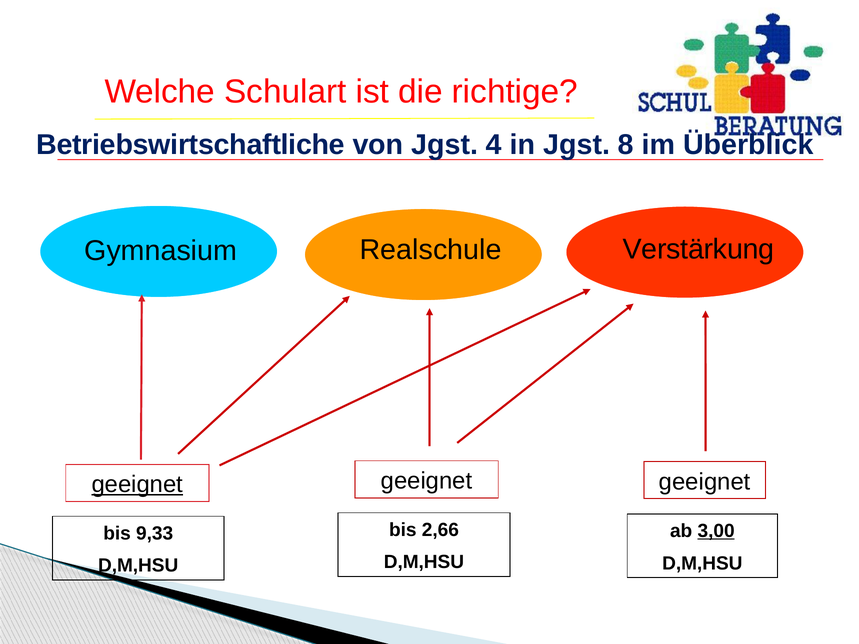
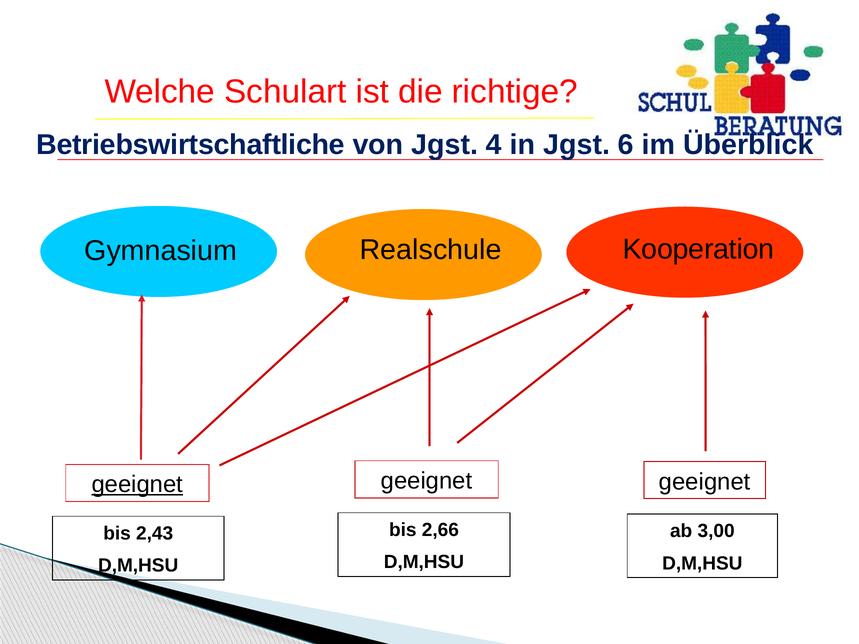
8: 8 -> 6
Verstärkung: Verstärkung -> Kooperation
3,00 underline: present -> none
9,33: 9,33 -> 2,43
